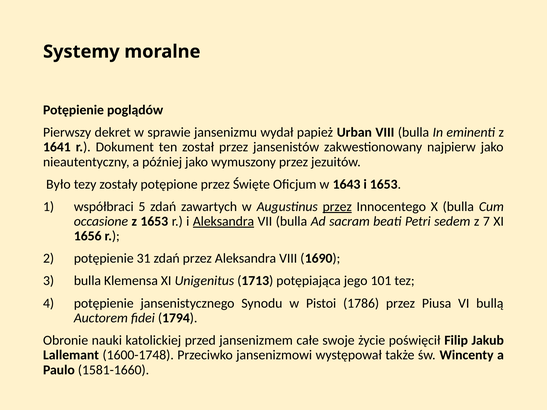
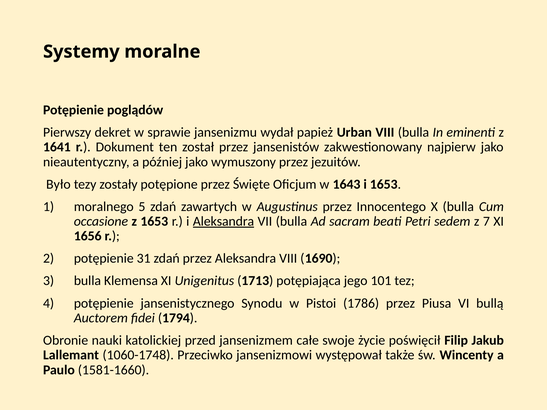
współbraci: współbraci -> moralnego
przez at (337, 207) underline: present -> none
1600-1748: 1600-1748 -> 1060-1748
